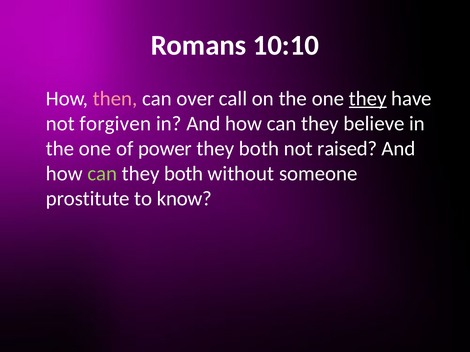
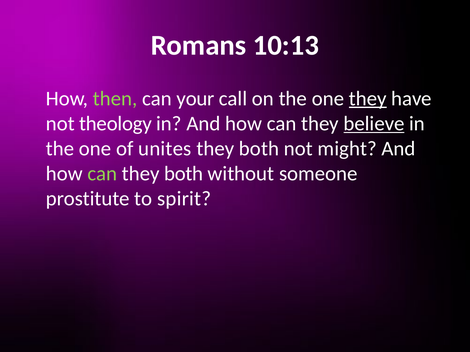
10:10: 10:10 -> 10:13
then colour: pink -> light green
over: over -> your
forgiven: forgiven -> theology
believe underline: none -> present
power: power -> unites
raised: raised -> might
know: know -> spirit
